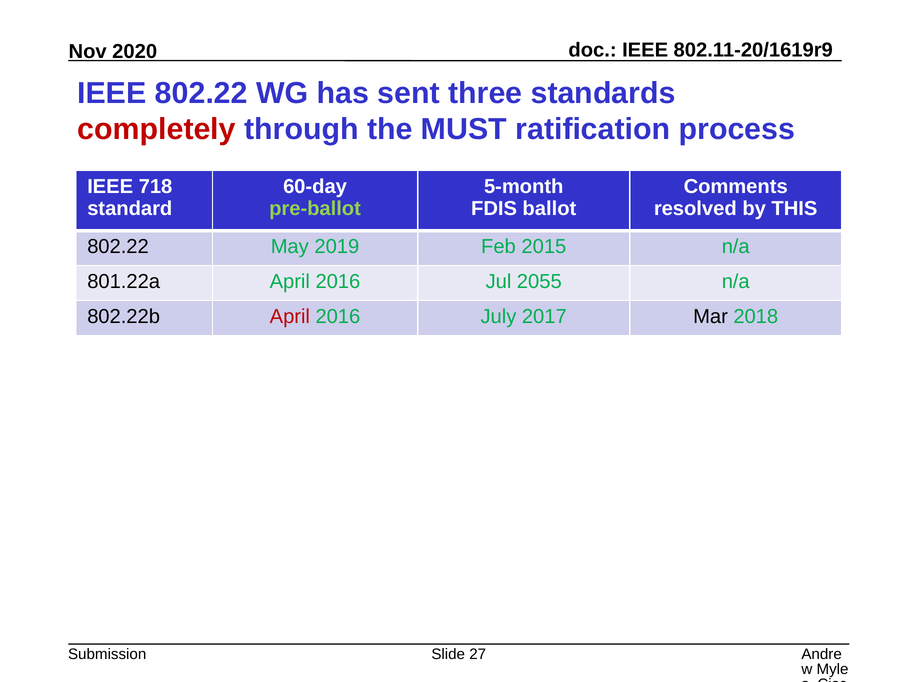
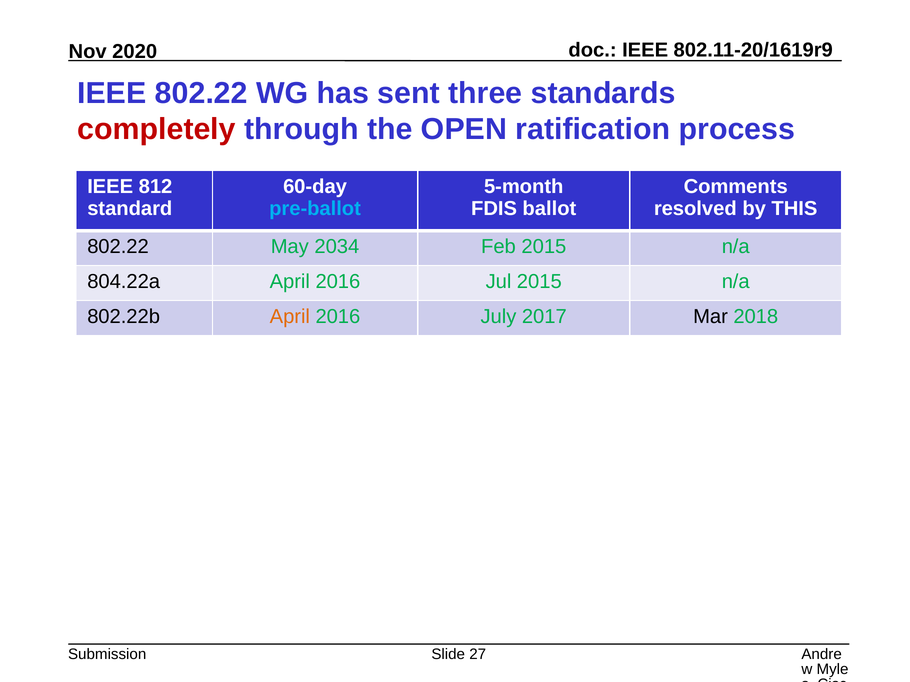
MUST: MUST -> OPEN
718: 718 -> 812
pre-ballot colour: light green -> light blue
2019: 2019 -> 2034
801.22a: 801.22a -> 804.22a
Jul 2055: 2055 -> 2015
April at (290, 317) colour: red -> orange
